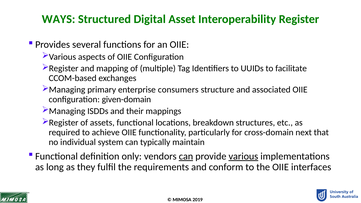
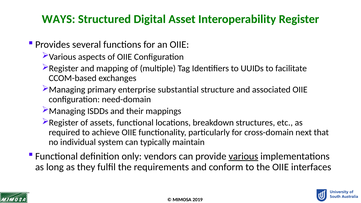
consumers: consumers -> substantial
given-domain: given-domain -> need-domain
can at (186, 156) underline: present -> none
